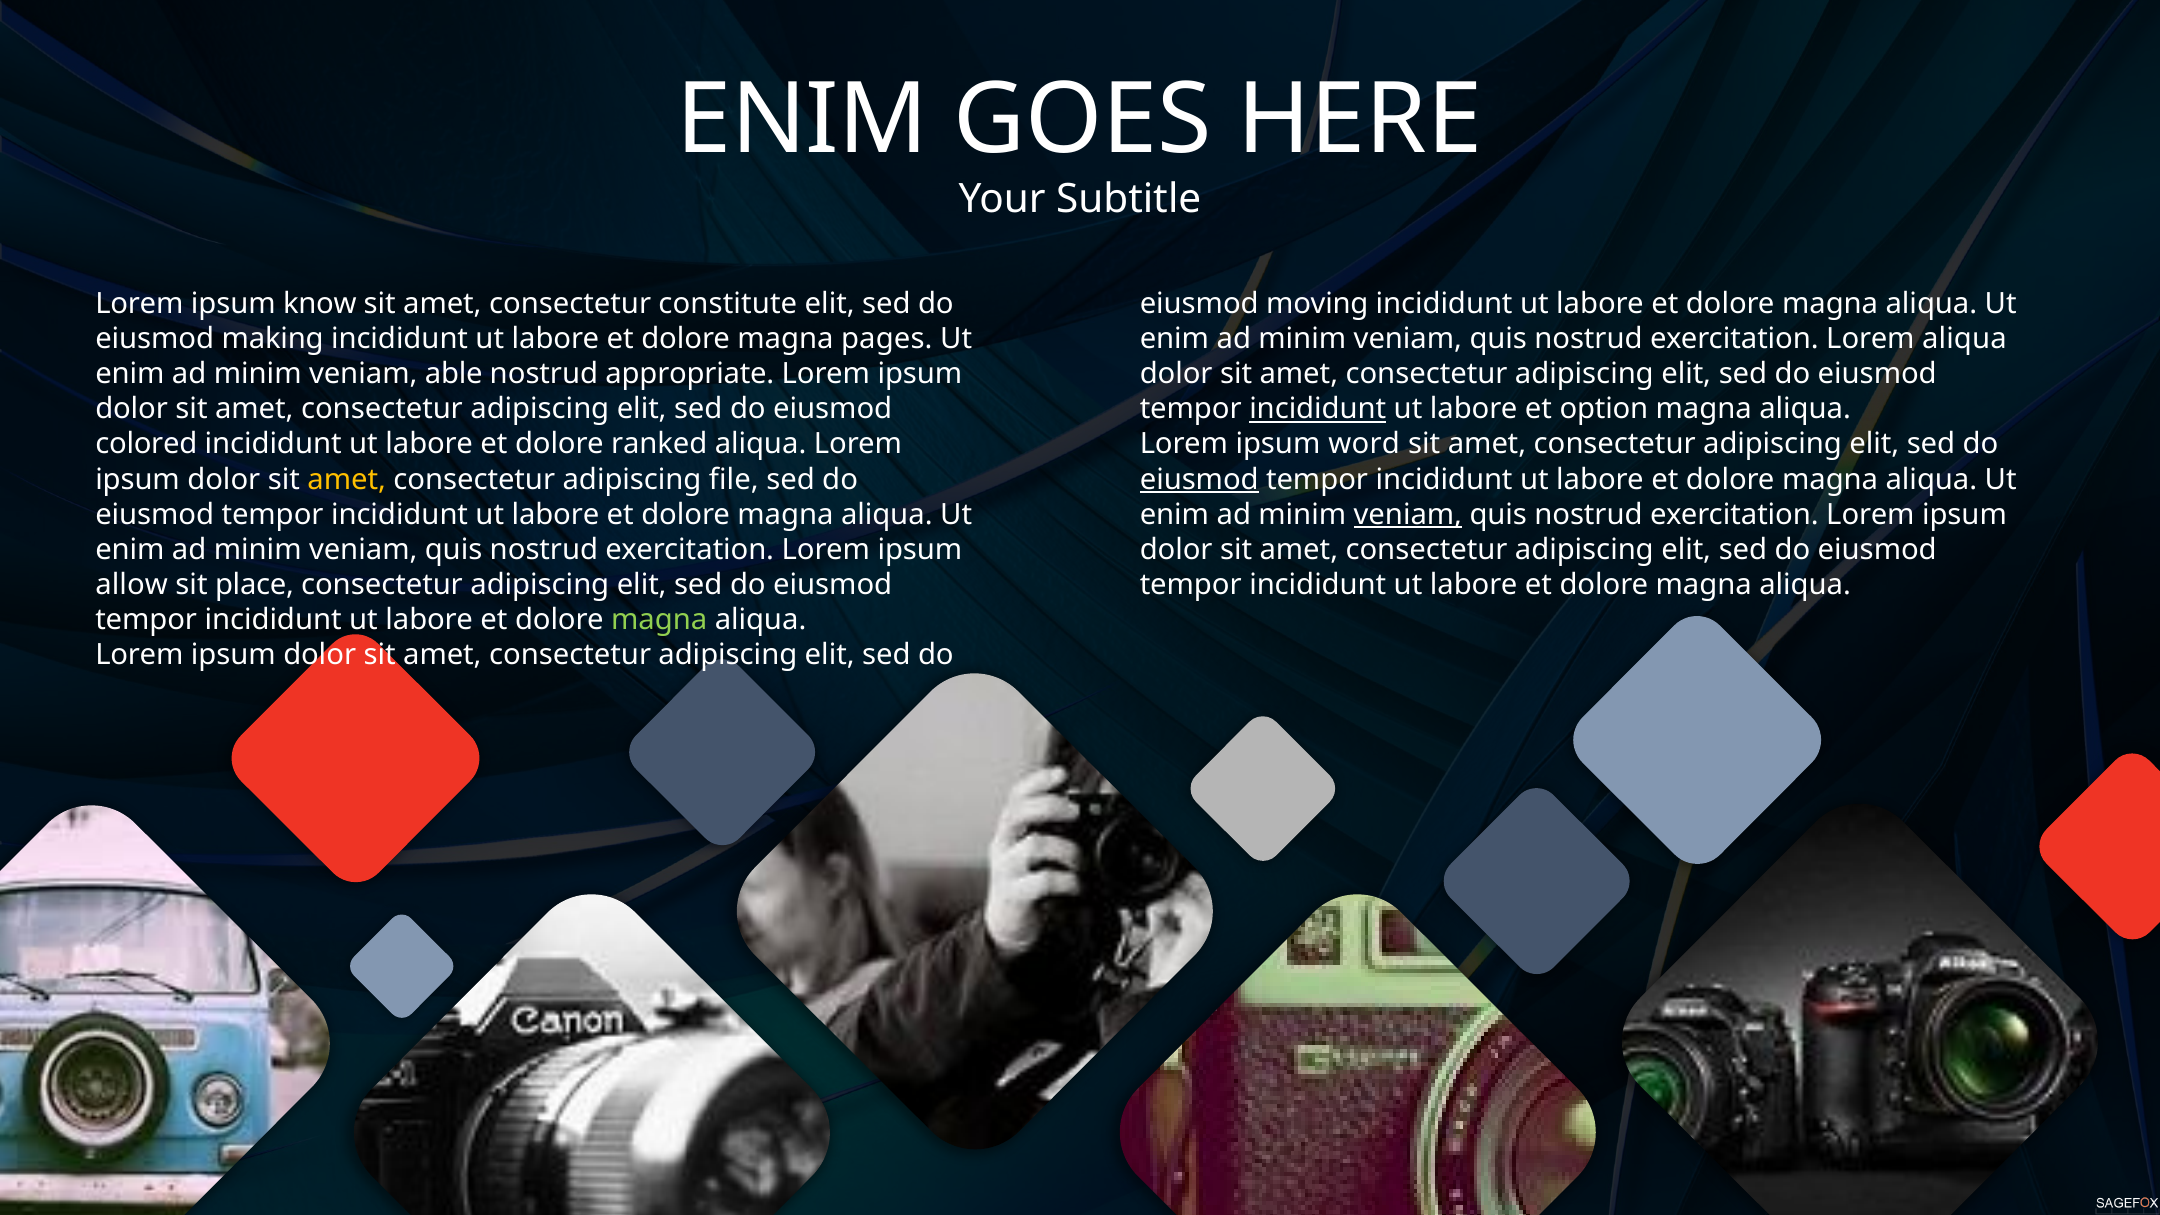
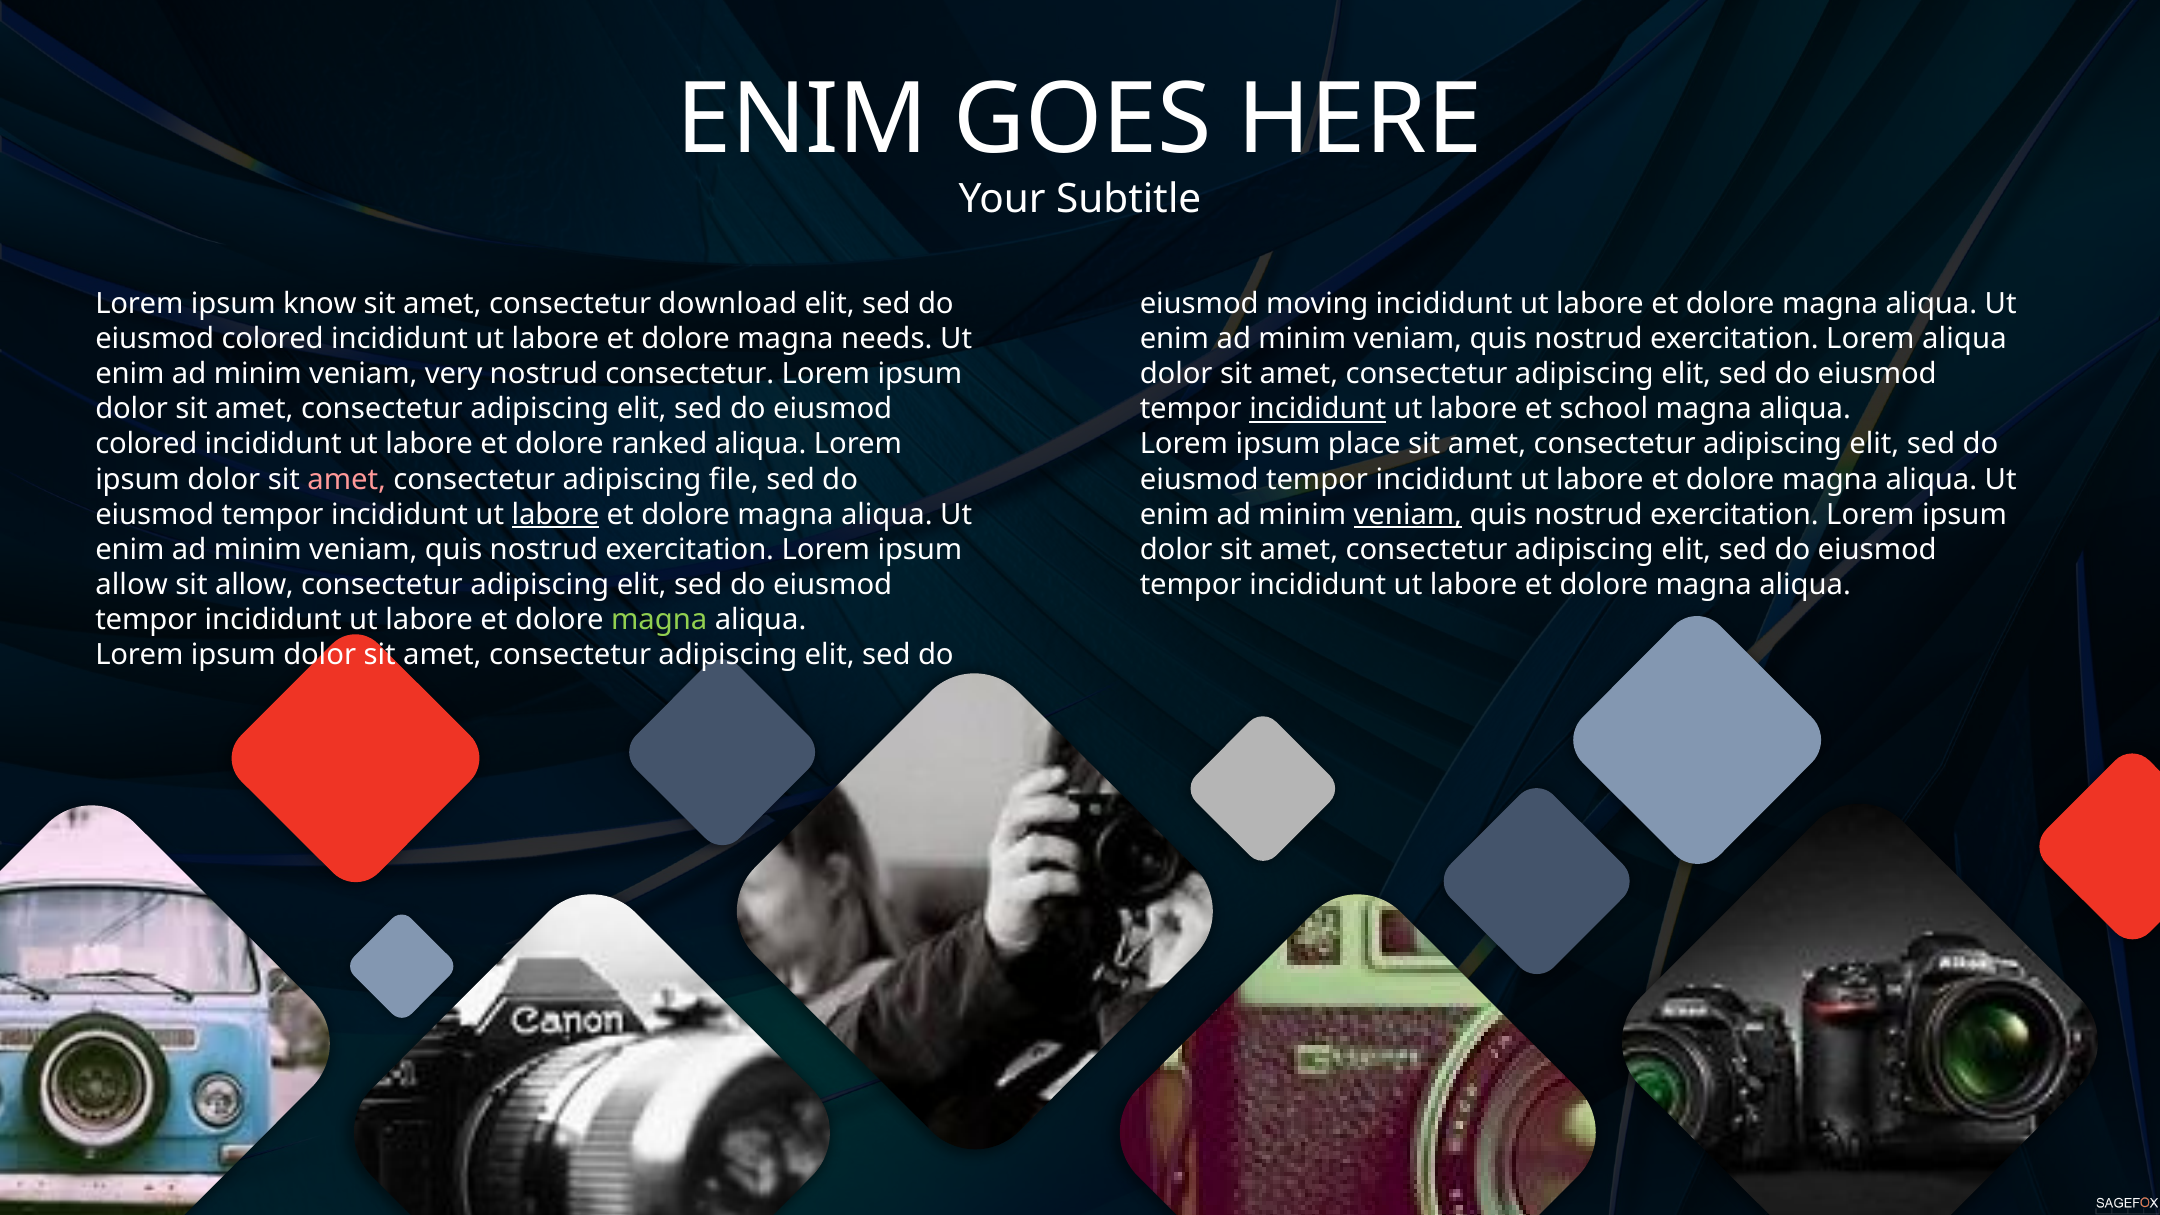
constitute: constitute -> download
making at (273, 339): making -> colored
pages: pages -> needs
able: able -> very
nostrud appropriate: appropriate -> consectetur
option: option -> school
word: word -> place
amet at (347, 479) colour: yellow -> pink
eiusmod at (1199, 479) underline: present -> none
labore at (555, 515) underline: none -> present
sit place: place -> allow
